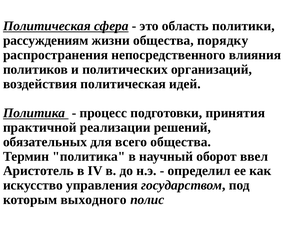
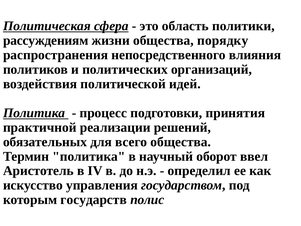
воздействия политическая: политическая -> политической
выходного: выходного -> государств
